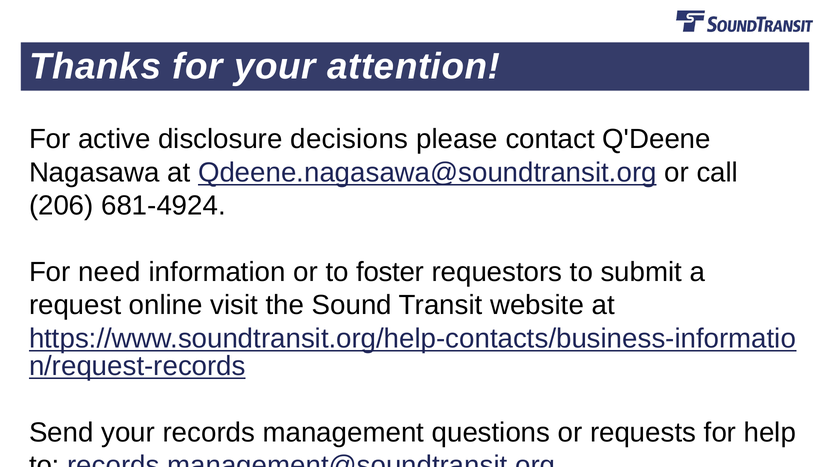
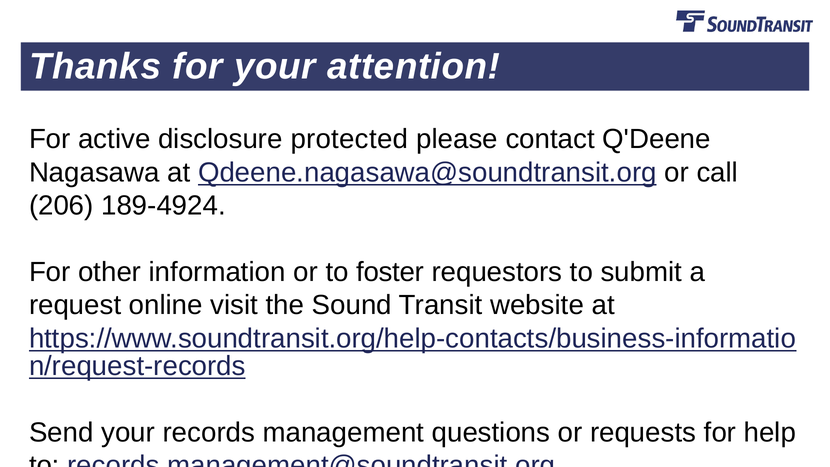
decisions: decisions -> protected
681-4924: 681-4924 -> 189-4924
need: need -> other
